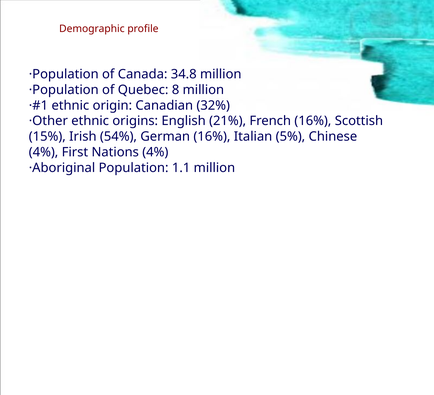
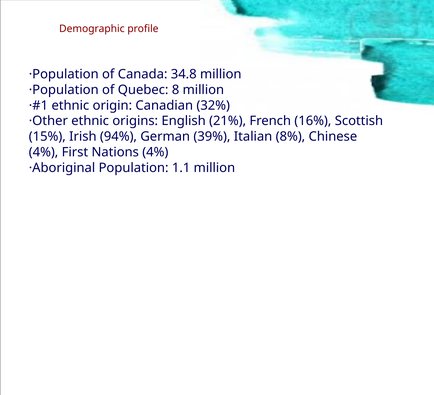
54%: 54% -> 94%
German 16%: 16% -> 39%
5%: 5% -> 8%
